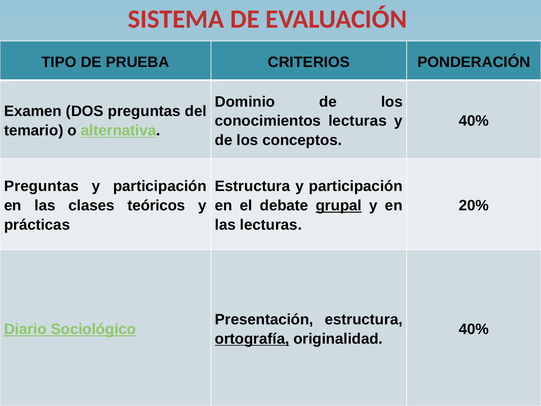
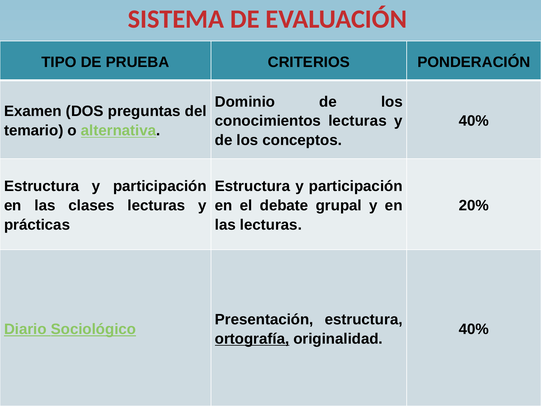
Preguntas at (42, 186): Preguntas -> Estructura
clases teóricos: teóricos -> lecturas
grupal underline: present -> none
